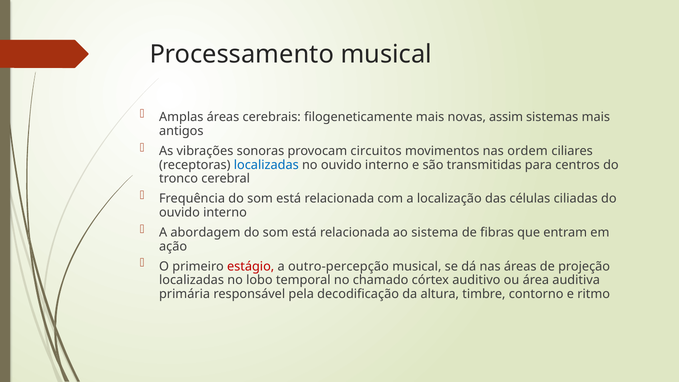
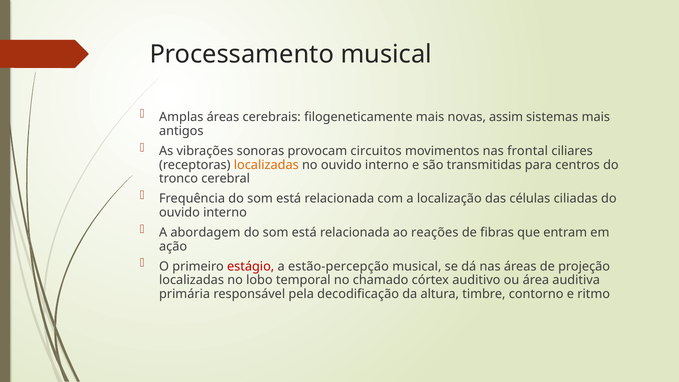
ordem: ordem -> frontal
localizadas at (266, 165) colour: blue -> orange
sistema: sistema -> reações
outro-percepção: outro-percepção -> estão-percepção
